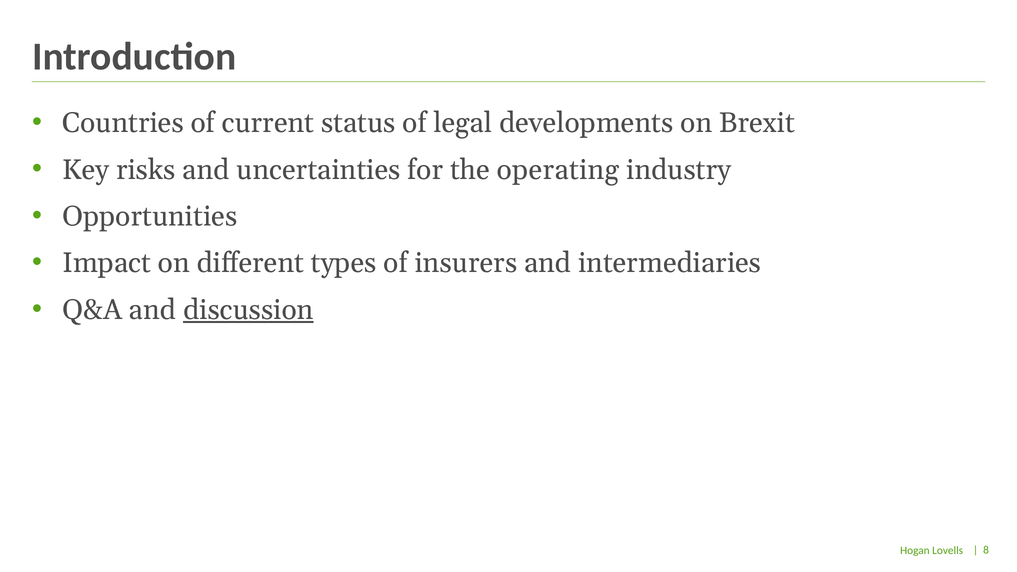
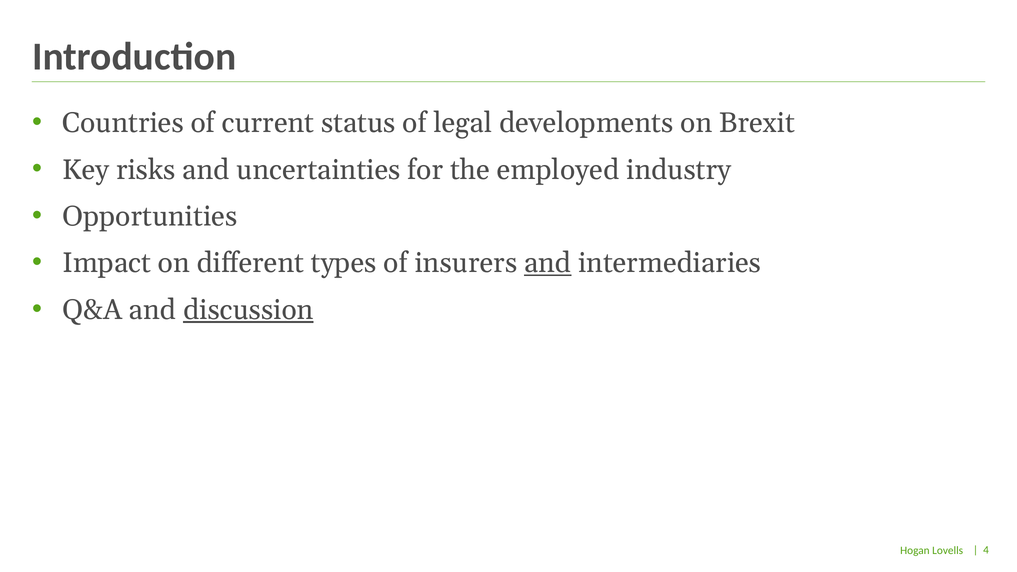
operating: operating -> employed
and at (548, 263) underline: none -> present
8: 8 -> 4
